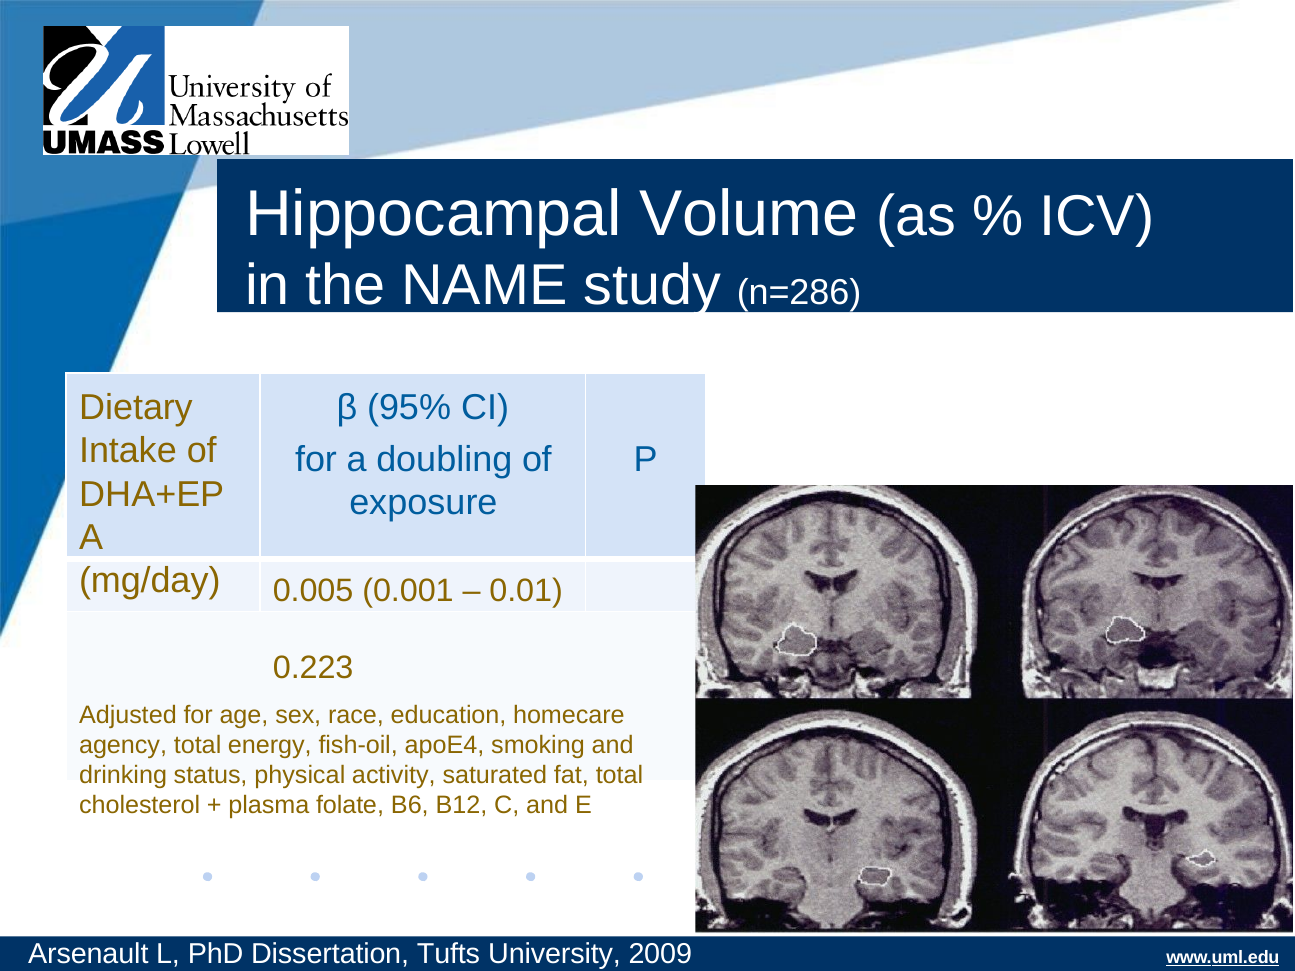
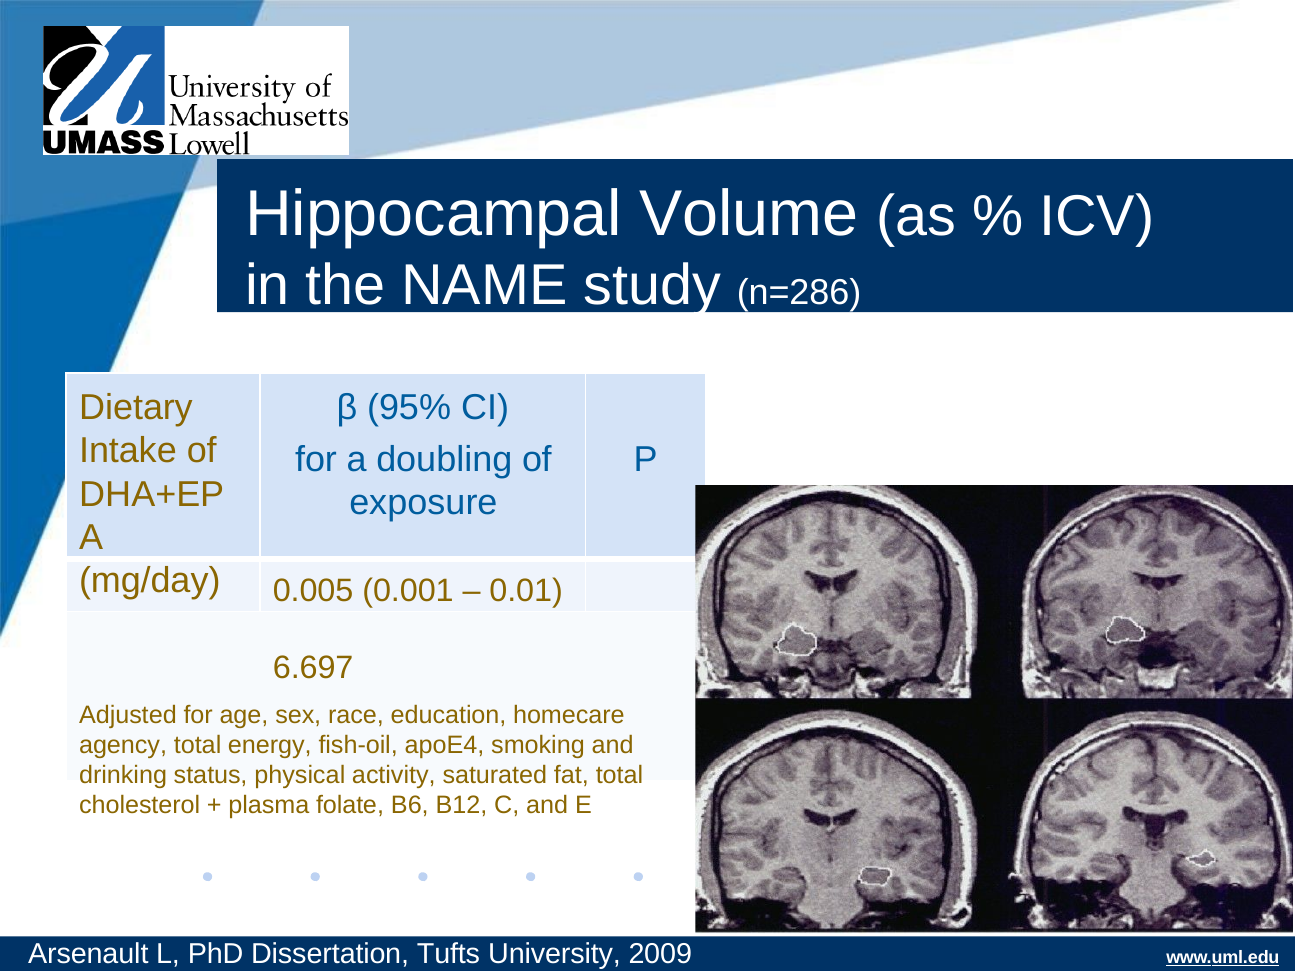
0.223: 0.223 -> 6.697
